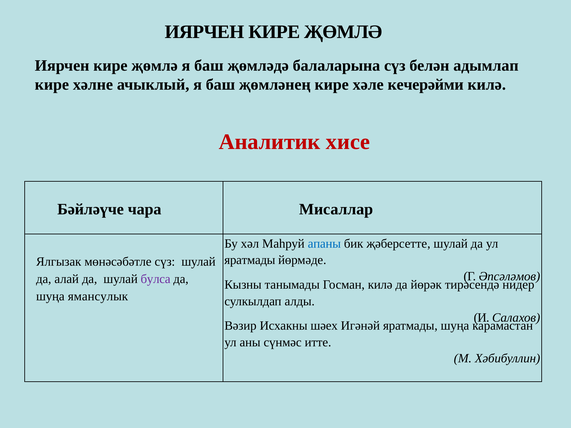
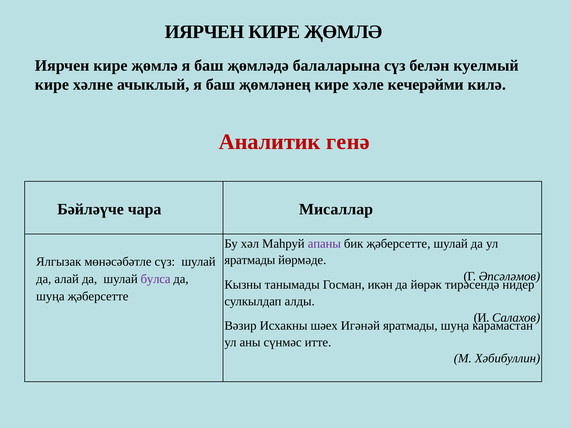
адымлап: адымлап -> куелмый
хисе: хисе -> генә
апаны colour: blue -> purple
Госман килә: килә -> икән
шуңа ямансулык: ямансулык -> җәберсетте
